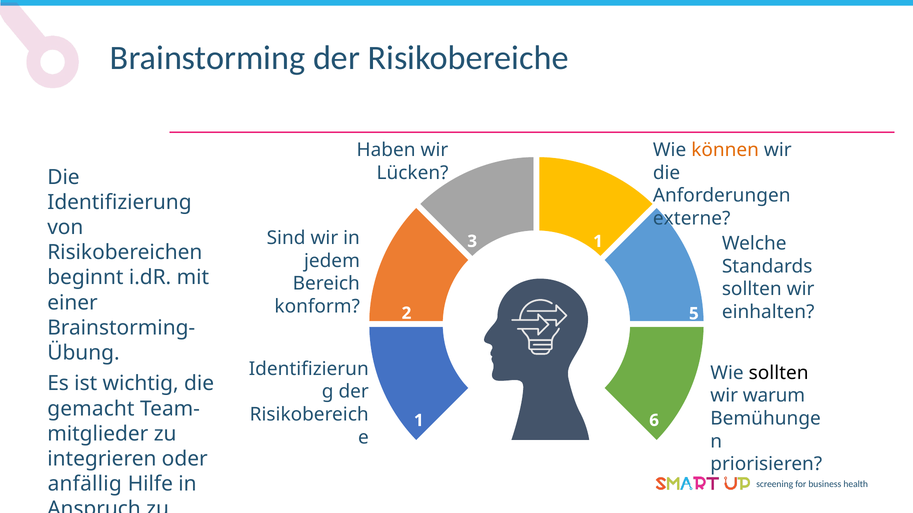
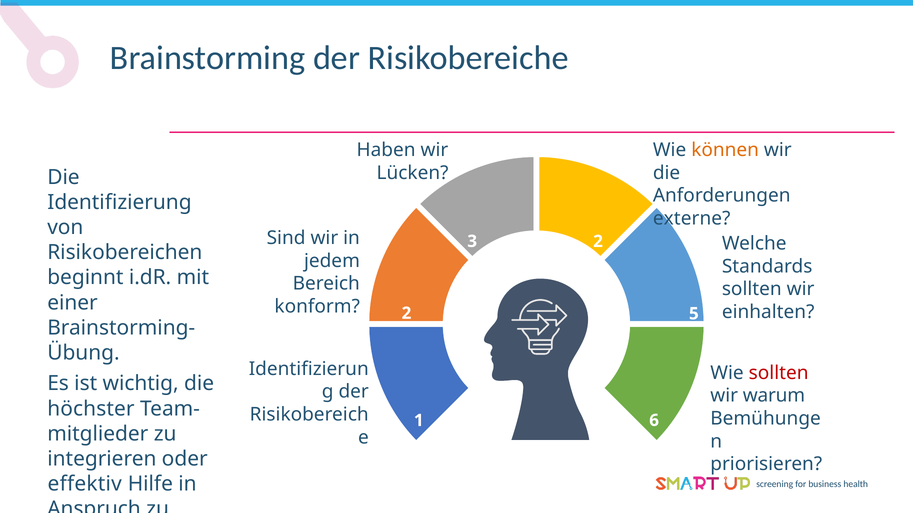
3 1: 1 -> 2
sollten at (779, 373) colour: black -> red
gemacht: gemacht -> höchster
anfällig: anfällig -> effektiv
